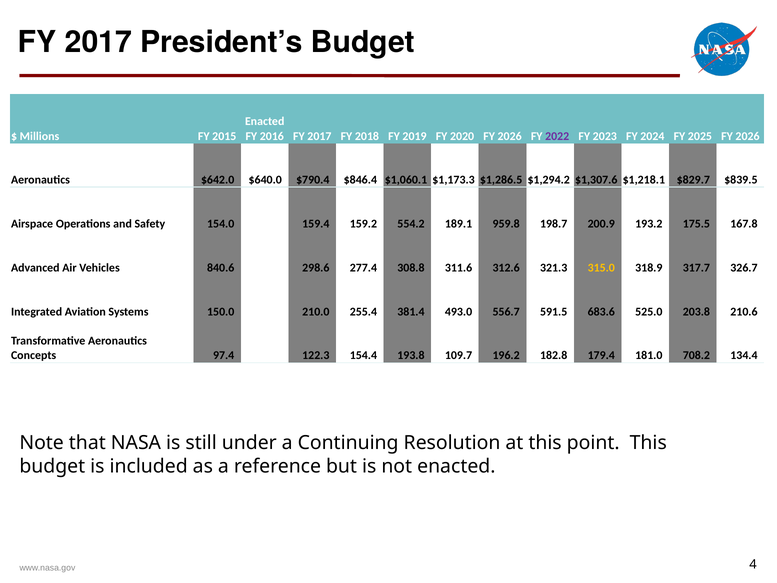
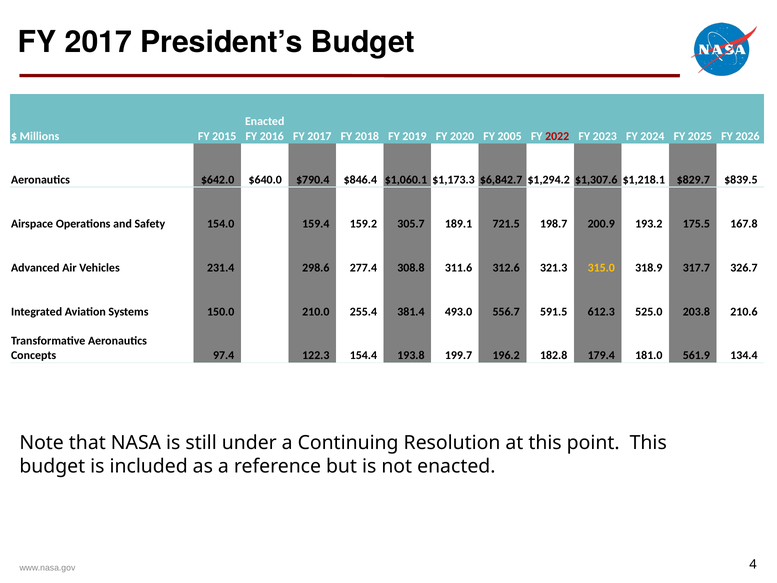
2020 FY 2026: 2026 -> 2005
2022 colour: purple -> red
$1,286.5: $1,286.5 -> $6,842.7
554.2: 554.2 -> 305.7
959.8: 959.8 -> 721.5
840.6: 840.6 -> 231.4
683.6: 683.6 -> 612.3
109.7: 109.7 -> 199.7
708.2: 708.2 -> 561.9
